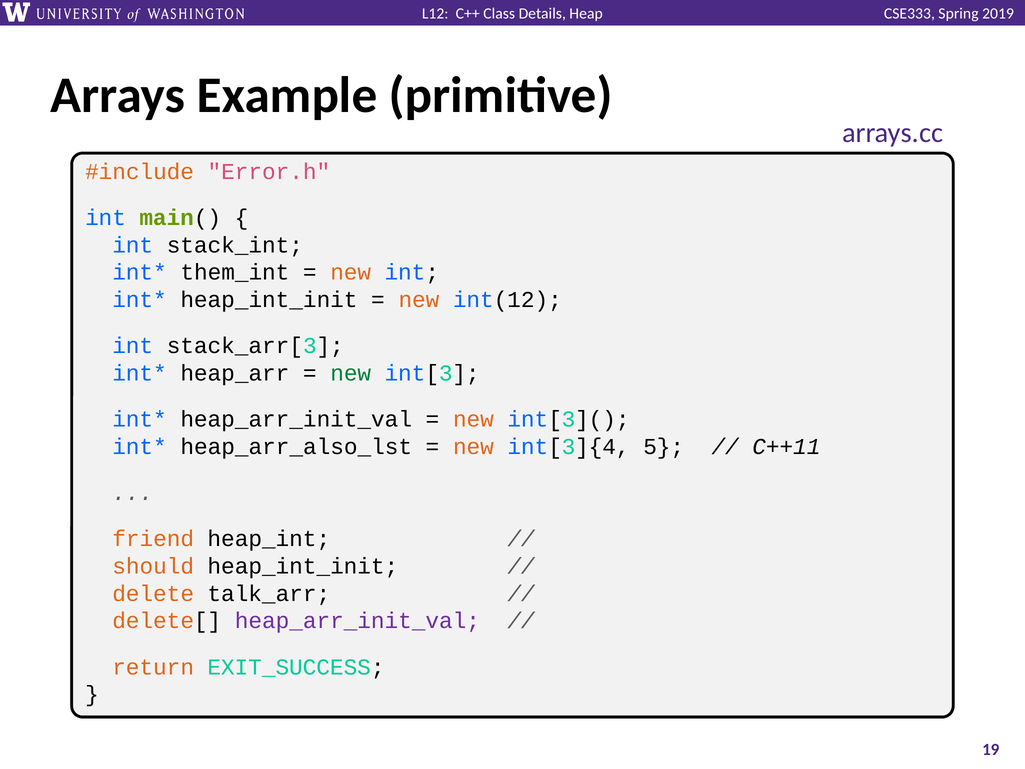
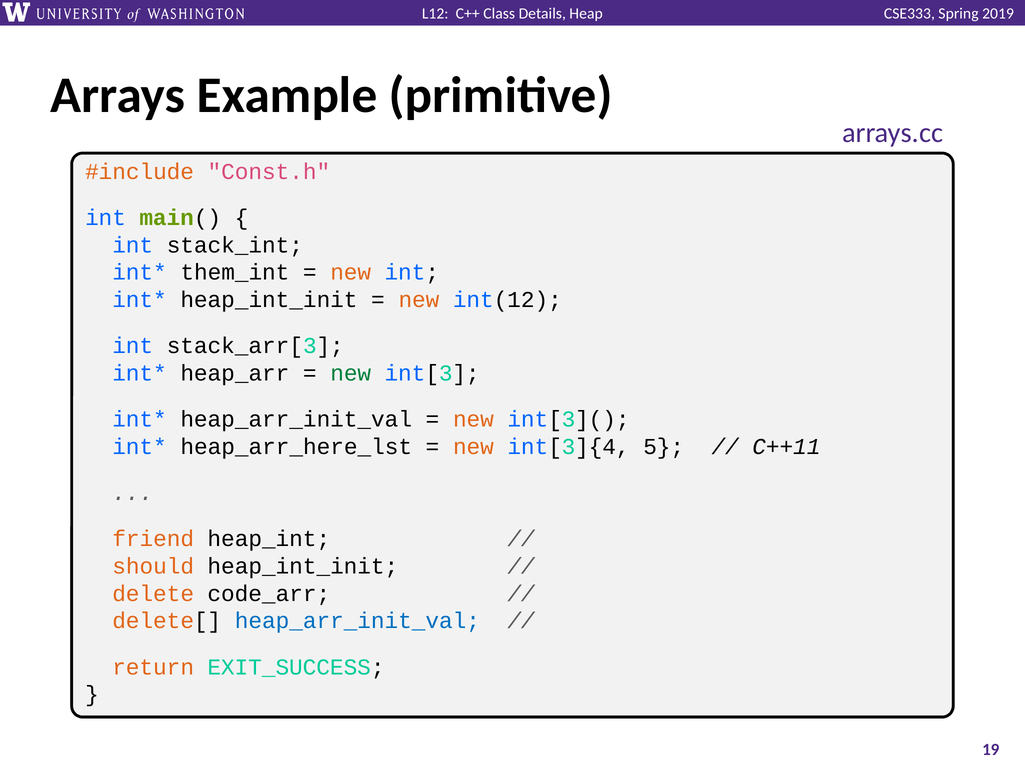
Error.h: Error.h -> Const.h
heap_arr_also_lst: heap_arr_also_lst -> heap_arr_here_lst
talk_arr: talk_arr -> code_arr
heap_arr_init_val at (357, 621) colour: purple -> blue
